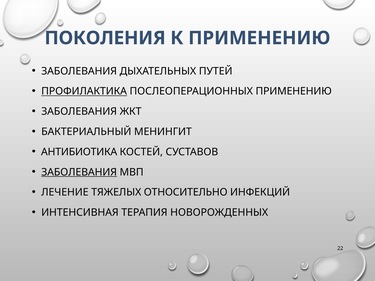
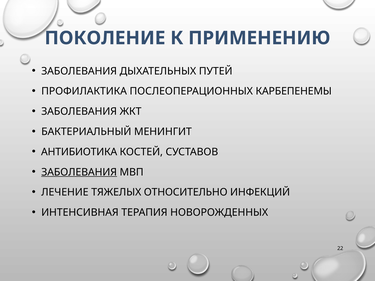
ПОКОЛЕНИЯ: ПОКОЛЕНИЯ -> ПОКОЛЕНИЕ
ПРОФИЛАКТИКА underline: present -> none
ПОСЛЕОПЕРАЦИОННЫХ ПРИМЕНЕНИЮ: ПРИМЕНЕНИЮ -> КАРБЕПЕНЕМЫ
